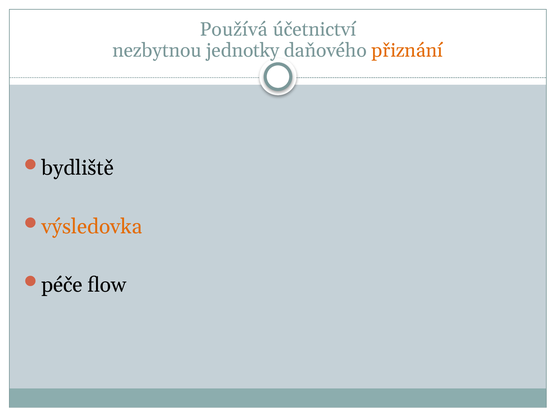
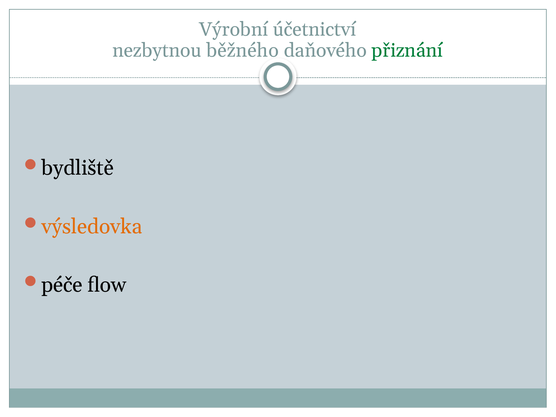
Používá: Používá -> Výrobní
jednotky: jednotky -> běžného
přiznání colour: orange -> green
